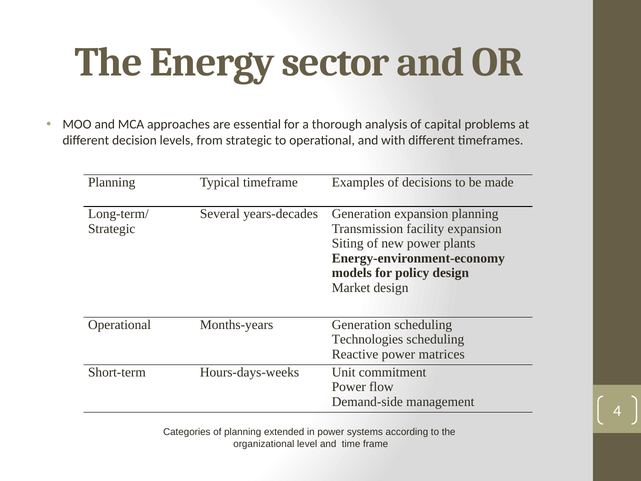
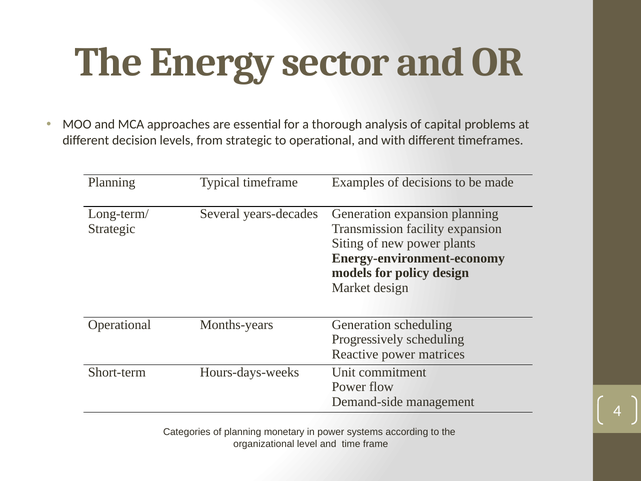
Technologies: Technologies -> Progressively
extended: extended -> monetary
